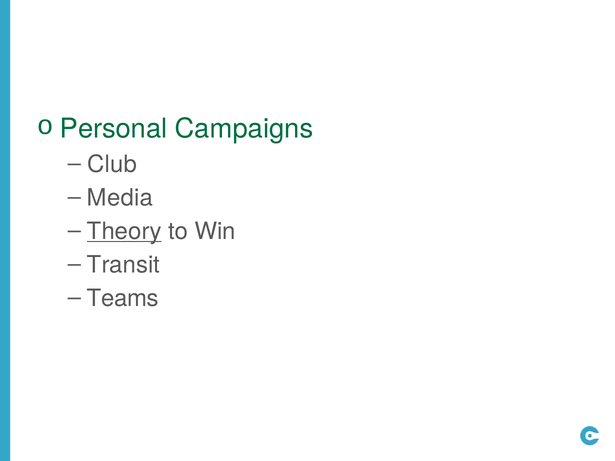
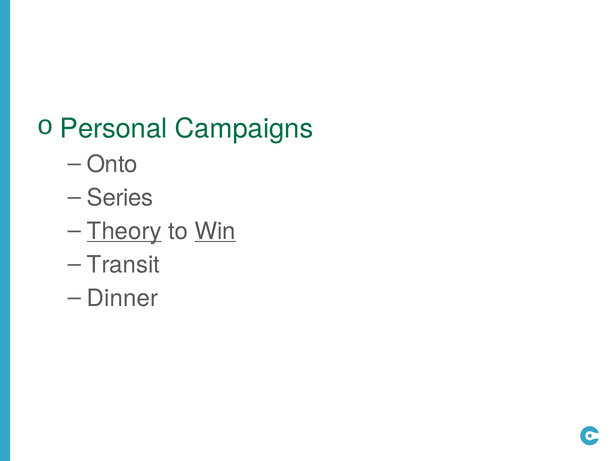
Club: Club -> Onto
Media: Media -> Series
Win underline: none -> present
Teams: Teams -> Dinner
